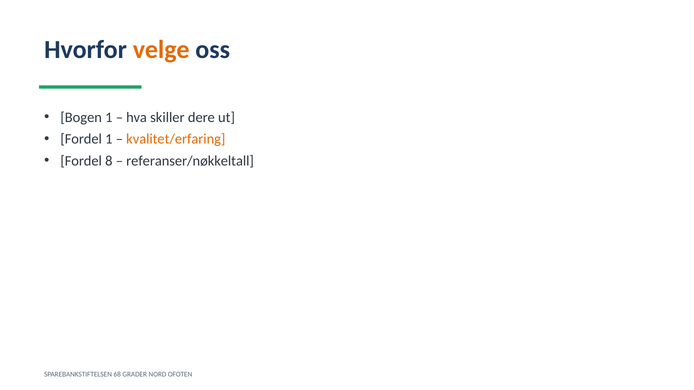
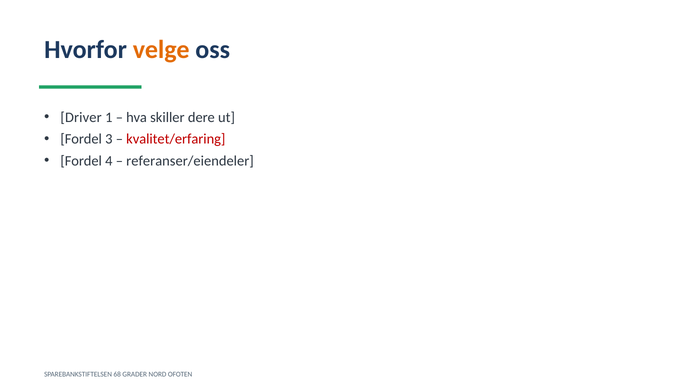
Bogen: Bogen -> Driver
Fordel 1: 1 -> 3
kvalitet/erfaring colour: orange -> red
8: 8 -> 4
referanser/nøkkeltall: referanser/nøkkeltall -> referanser/eiendeler
